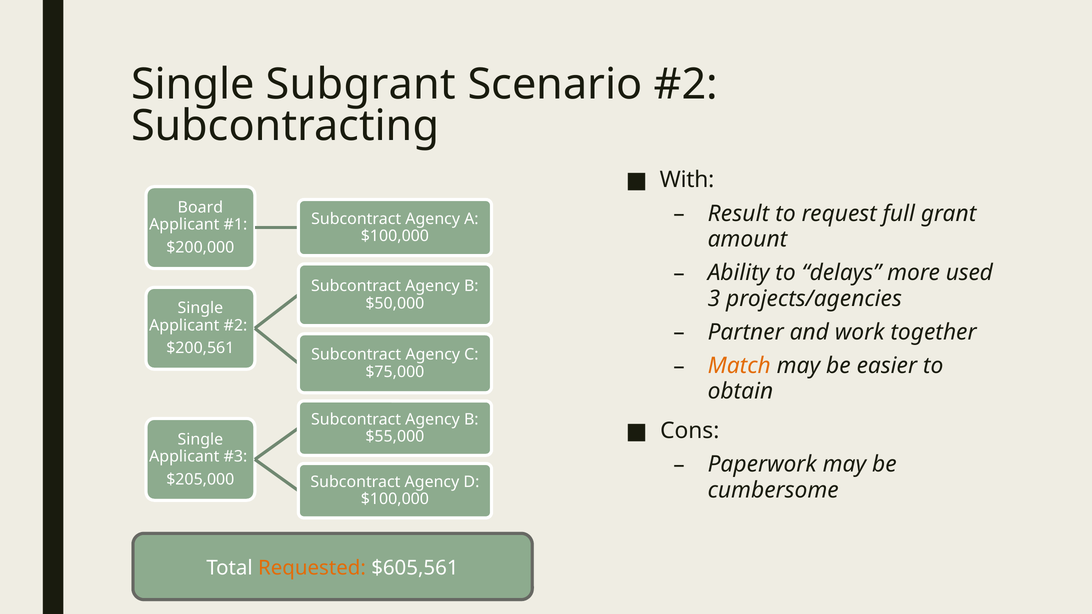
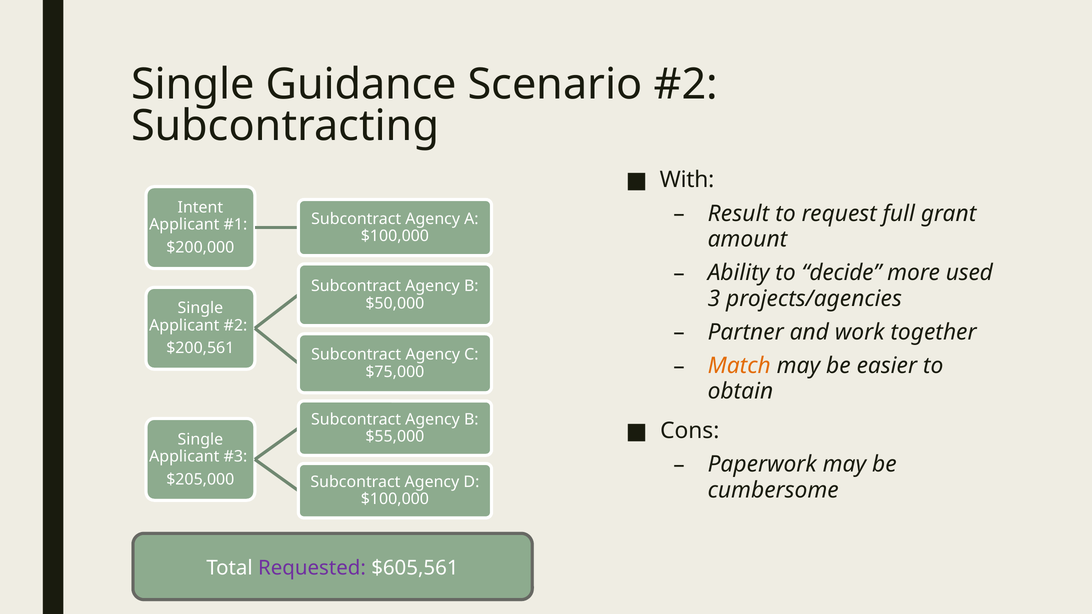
Subgrant: Subgrant -> Guidance
Board: Board -> Intent
delays: delays -> decide
Requested colour: orange -> purple
